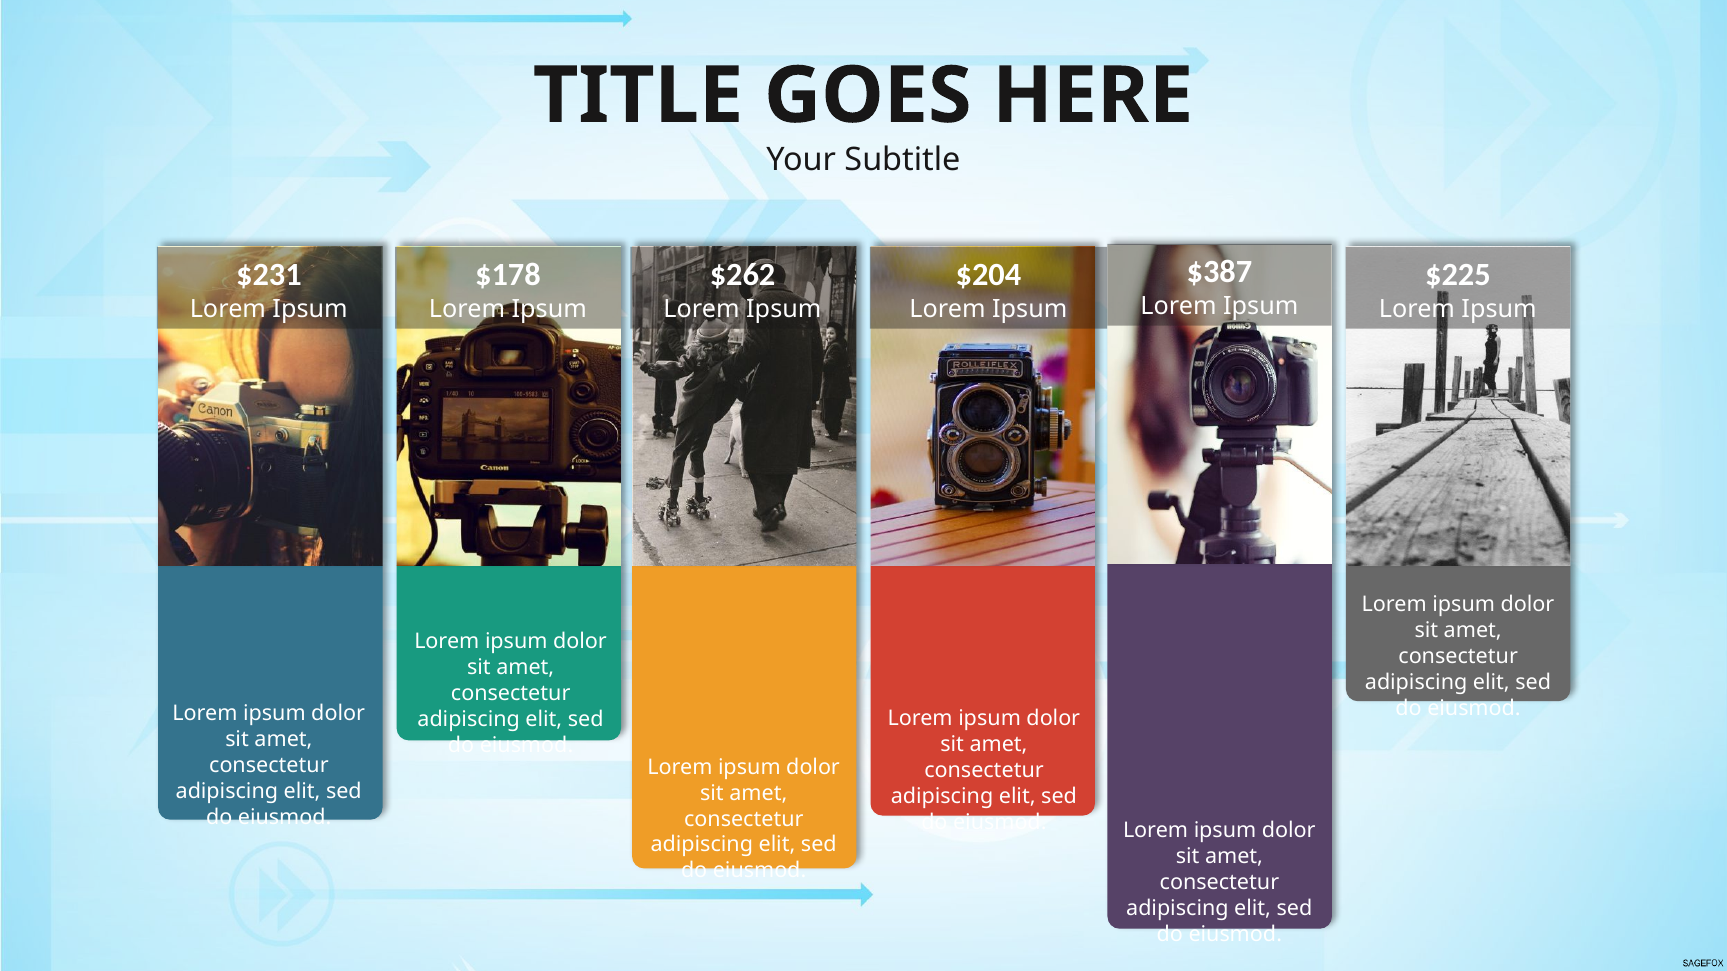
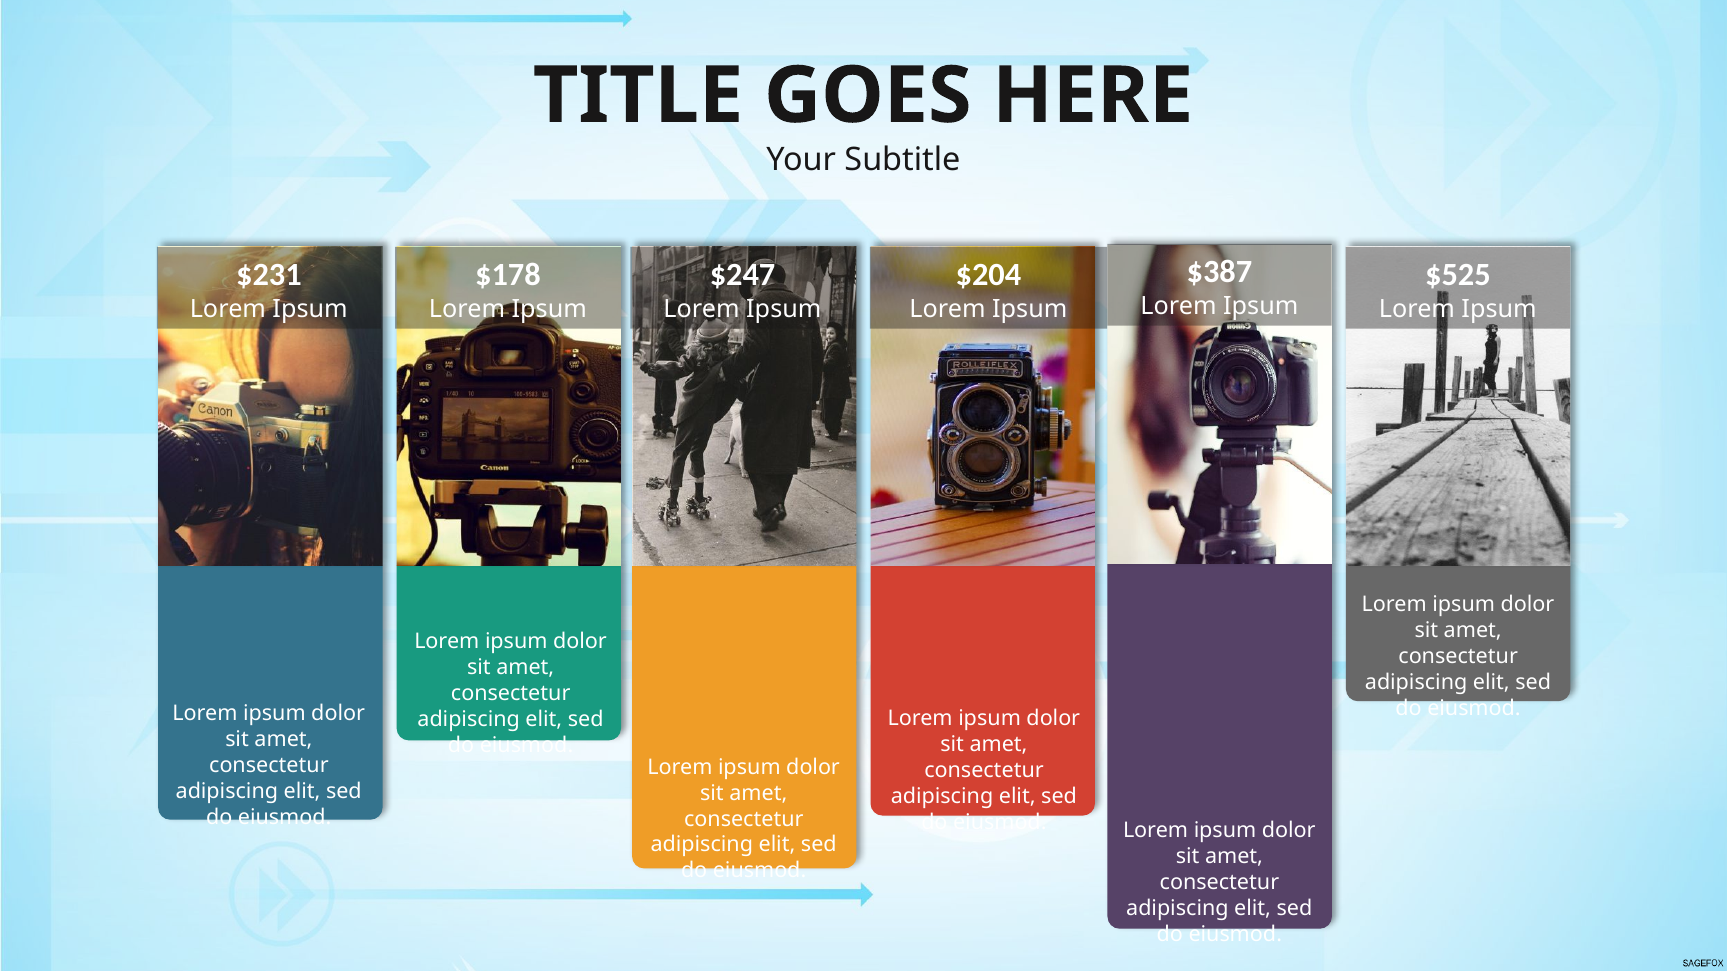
$262: $262 -> $247
$225: $225 -> $525
